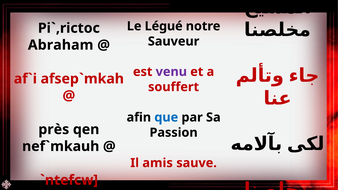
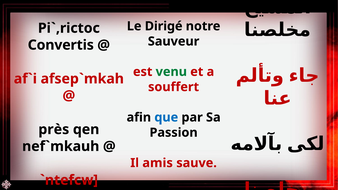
Légué: Légué -> Dirigé
Abraham: Abraham -> Convertis
venu colour: purple -> green
